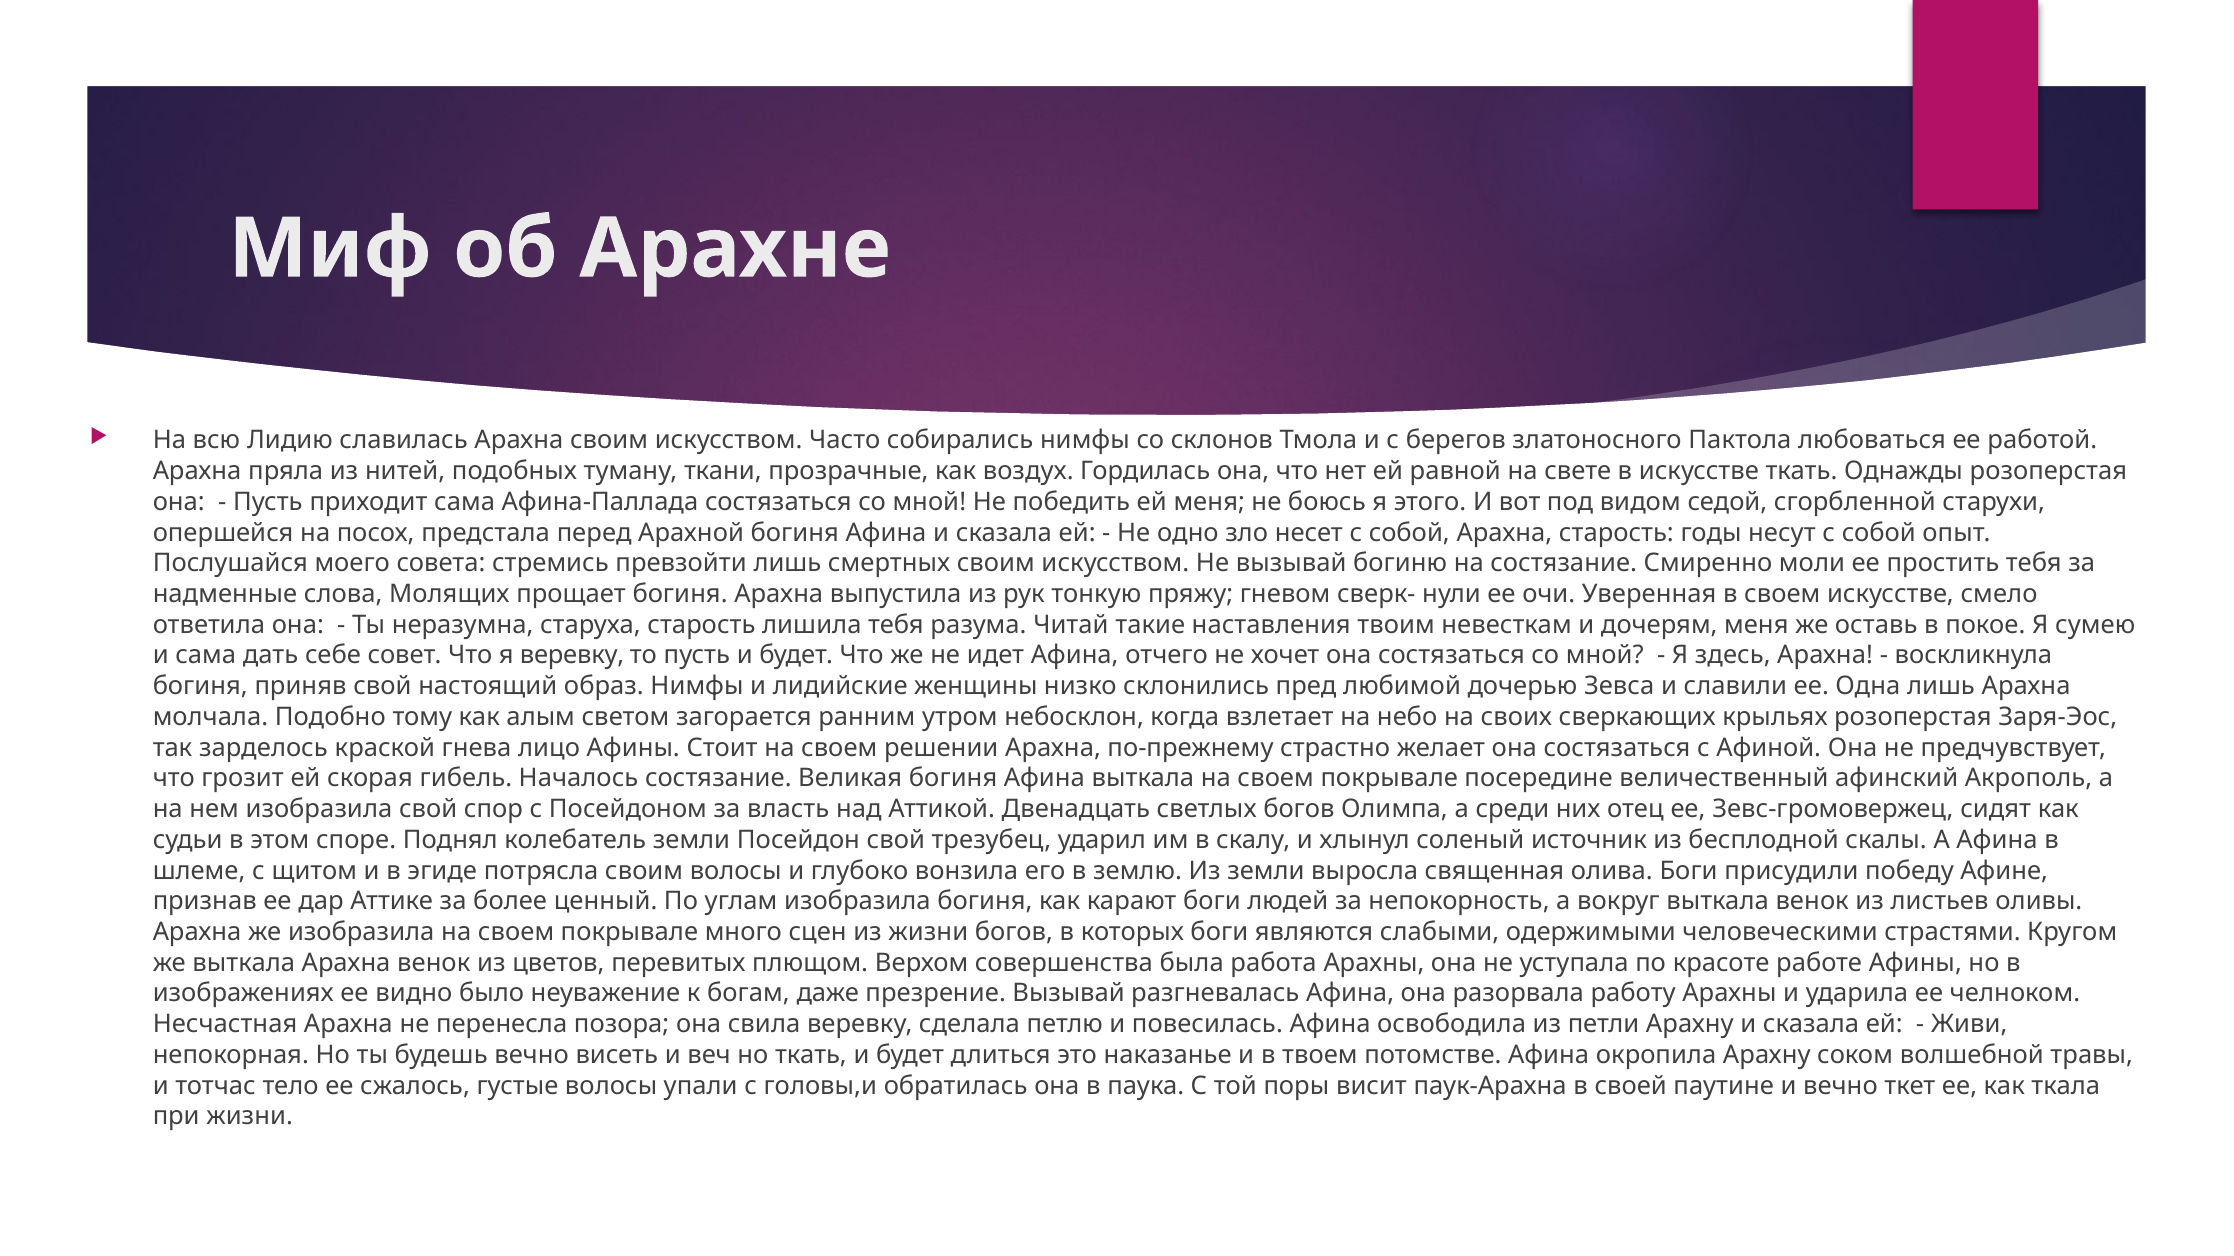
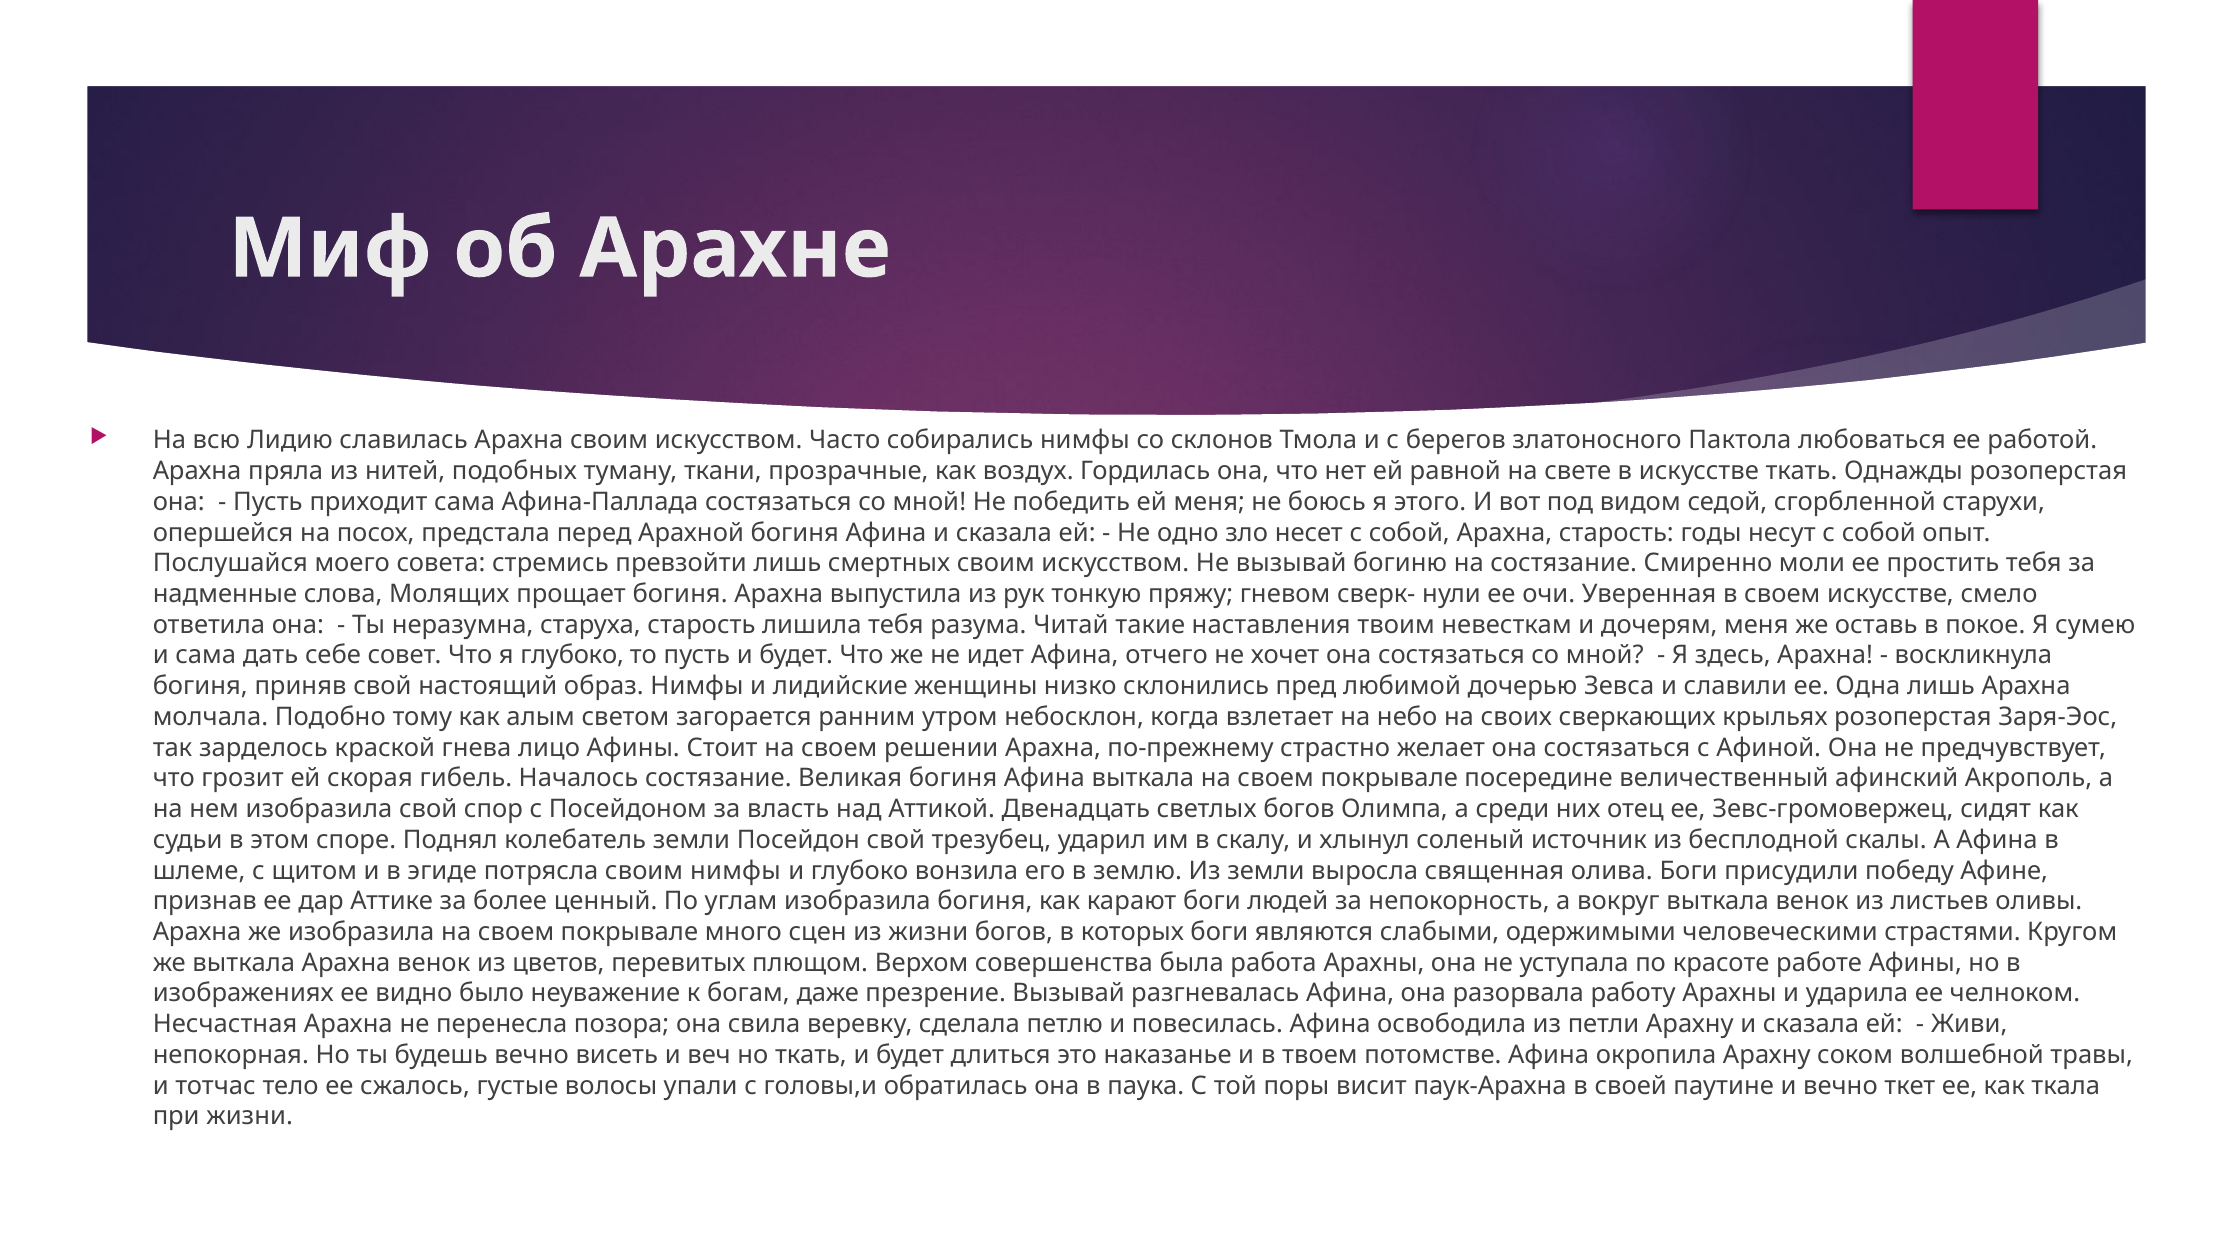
я веревку: веревку -> глубоко
своим волосы: волосы -> нимфы
